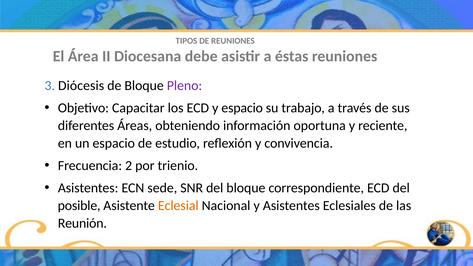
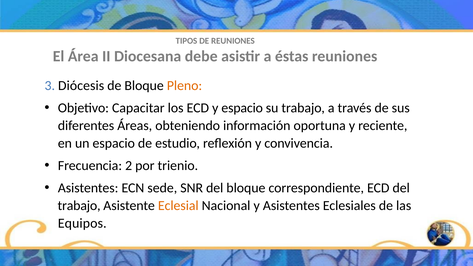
Pleno colour: purple -> orange
posible at (79, 206): posible -> trabajo
Reunión: Reunión -> Equipos
